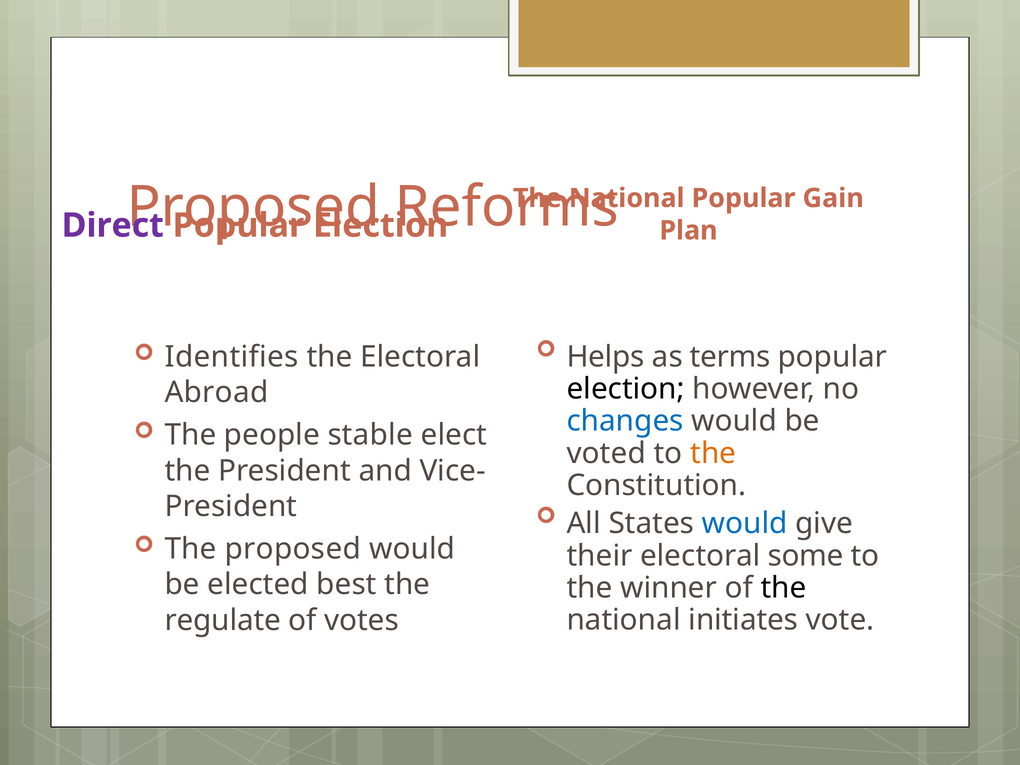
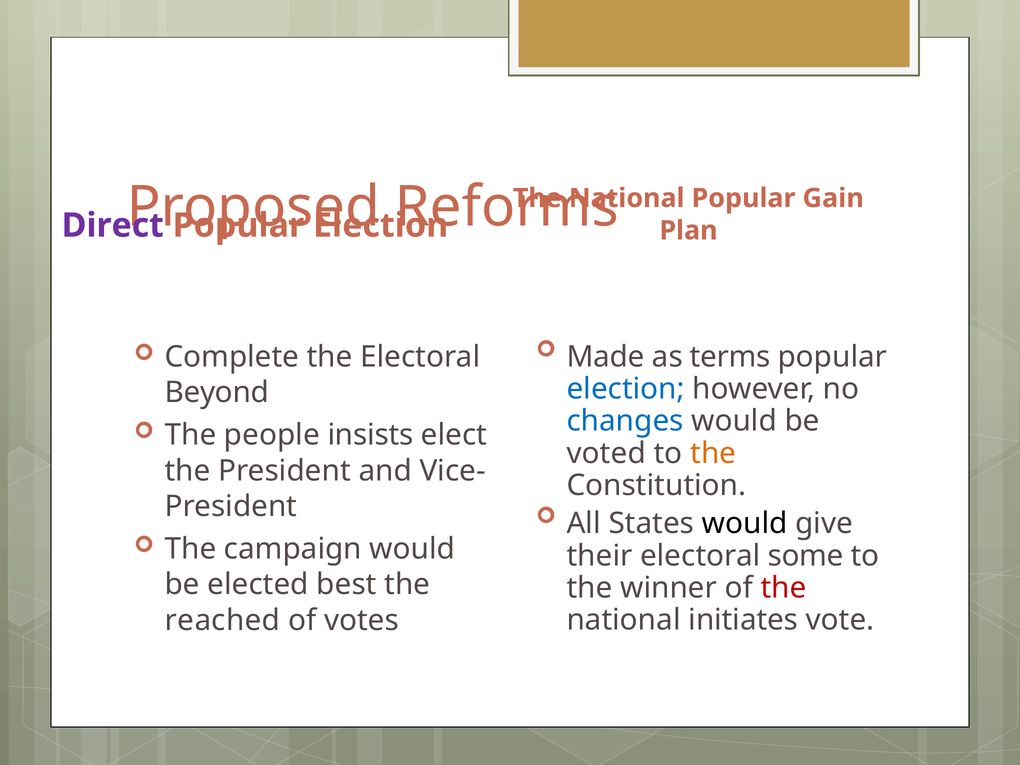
Helps: Helps -> Made
Identifies: Identifies -> Complete
election at (626, 389) colour: black -> blue
Abroad: Abroad -> Beyond
stable: stable -> insists
would at (745, 524) colour: blue -> black
The proposed: proposed -> campaign
the at (784, 588) colour: black -> red
regulate: regulate -> reached
